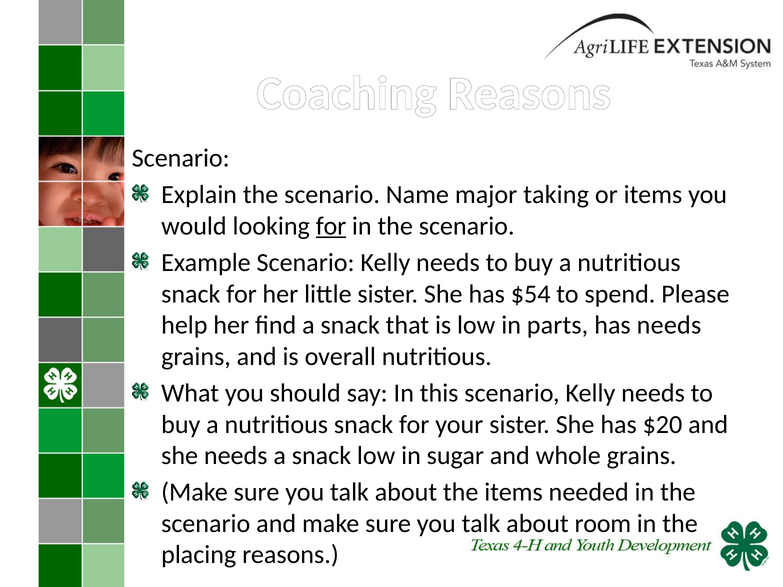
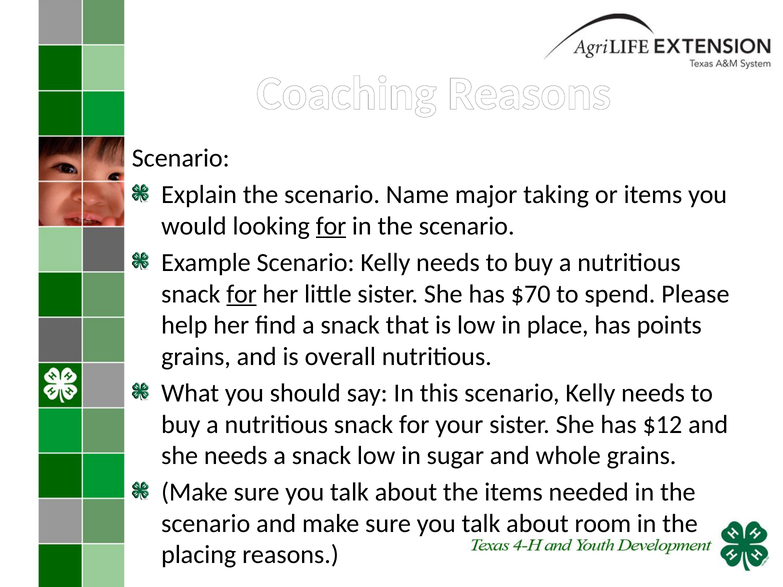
for at (242, 294) underline: none -> present
$54: $54 -> $70
parts: parts -> place
has needs: needs -> points
$20: $20 -> $12
